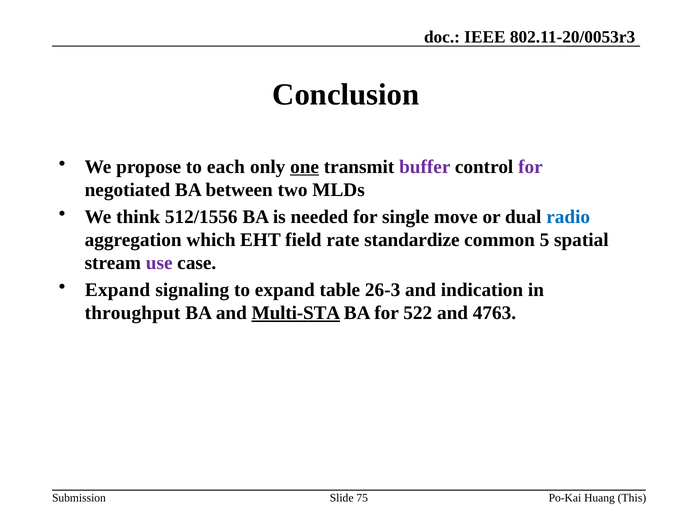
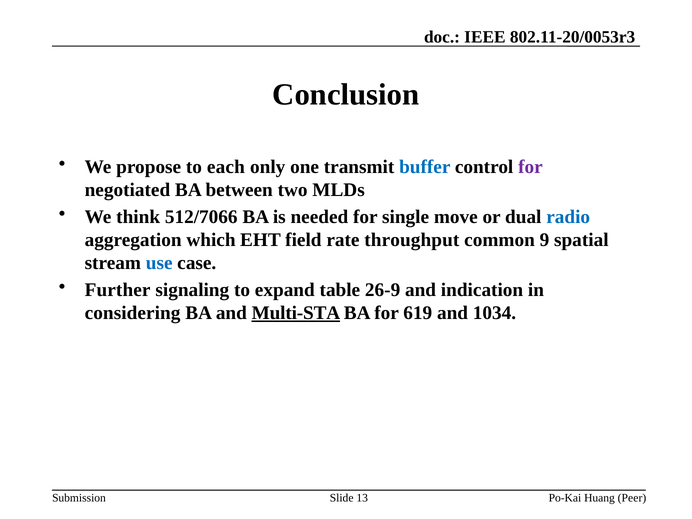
one underline: present -> none
buffer colour: purple -> blue
512/1556: 512/1556 -> 512/7066
standardize: standardize -> throughput
5: 5 -> 9
use colour: purple -> blue
Expand at (118, 290): Expand -> Further
26-3: 26-3 -> 26-9
throughput: throughput -> considering
522: 522 -> 619
4763: 4763 -> 1034
75: 75 -> 13
This: This -> Peer
